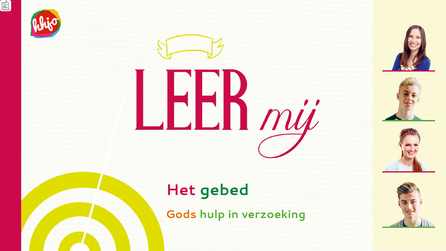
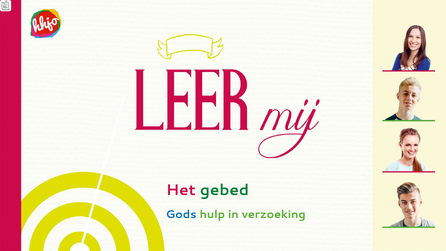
Gods colour: orange -> blue
